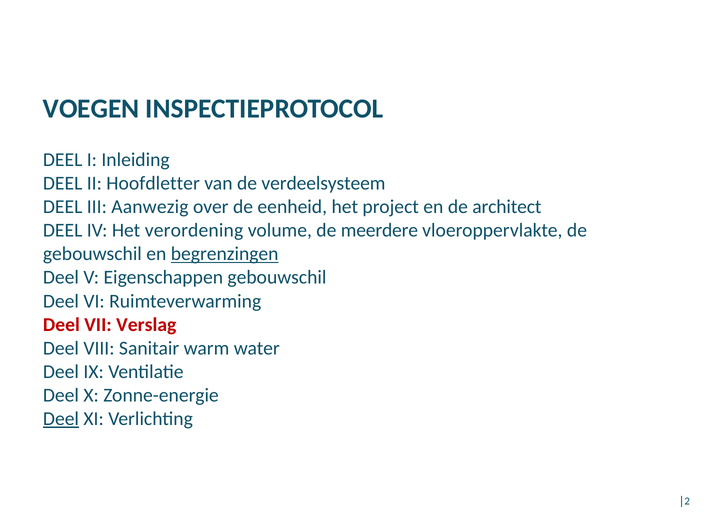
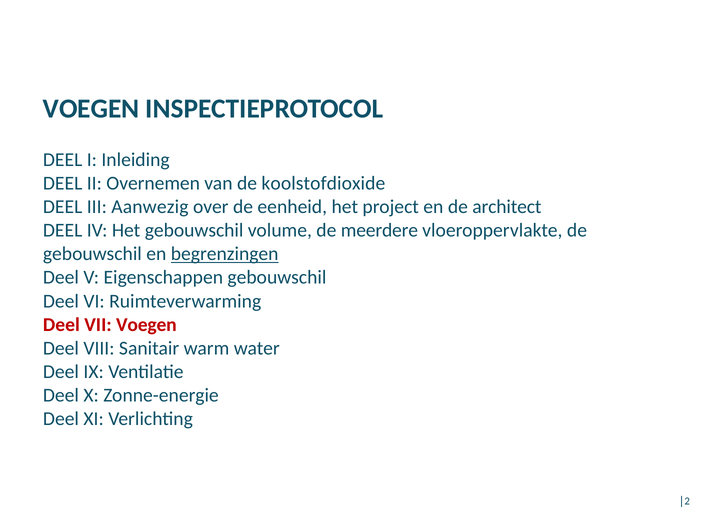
Hoofdletter: Hoofdletter -> Overnemen
verdeelsysteem: verdeelsysteem -> koolstofdioxide
Het verordening: verordening -> gebouwschil
VII Verslag: Verslag -> Voegen
Deel at (61, 419) underline: present -> none
